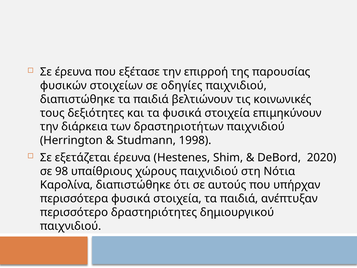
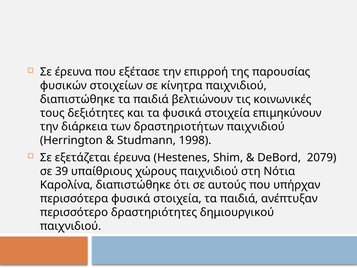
οδηγίες: οδηγίες -> κίνητρα
2020: 2020 -> 2079
98: 98 -> 39
